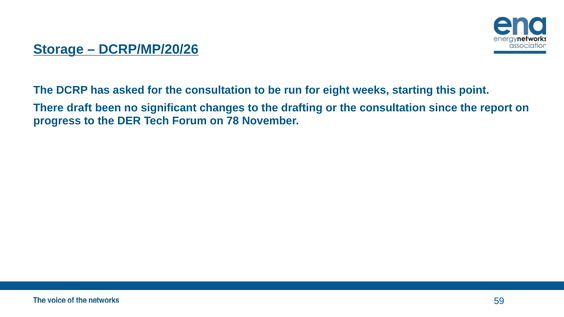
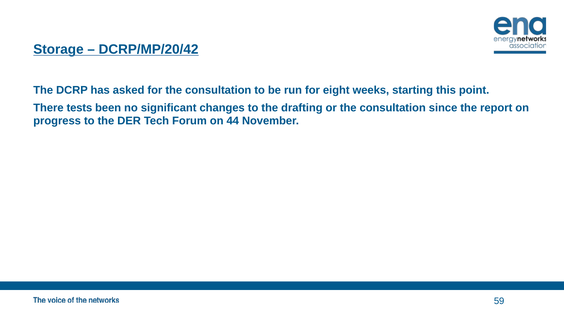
DCRP/MP/20/26: DCRP/MP/20/26 -> DCRP/MP/20/42
draft: draft -> tests
78: 78 -> 44
